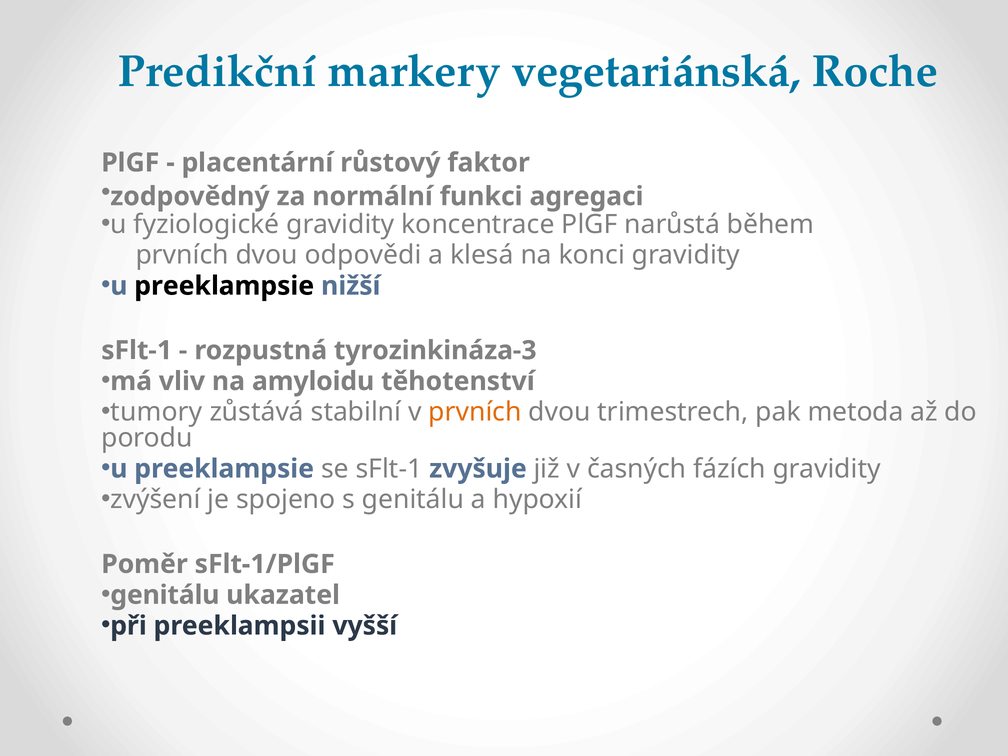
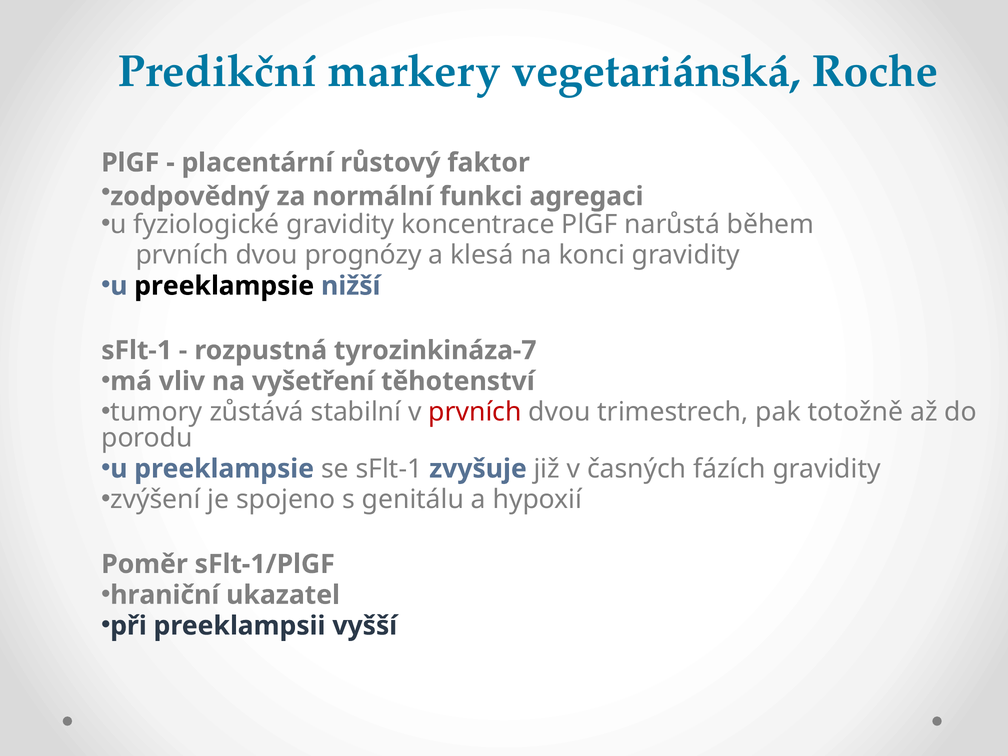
odpovědi: odpovědi -> prognózy
tyrozinkináza-3: tyrozinkináza-3 -> tyrozinkináza-7
amyloidu: amyloidu -> vyšetření
prvních at (475, 412) colour: orange -> red
metoda: metoda -> totožně
genitálu at (165, 595): genitálu -> hraniční
